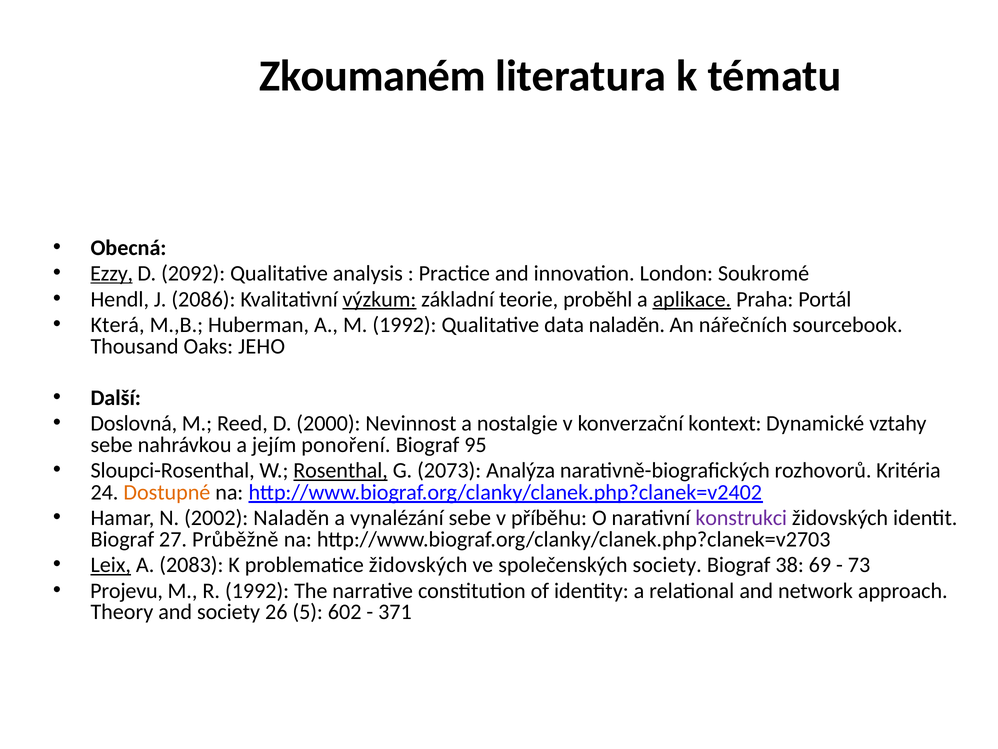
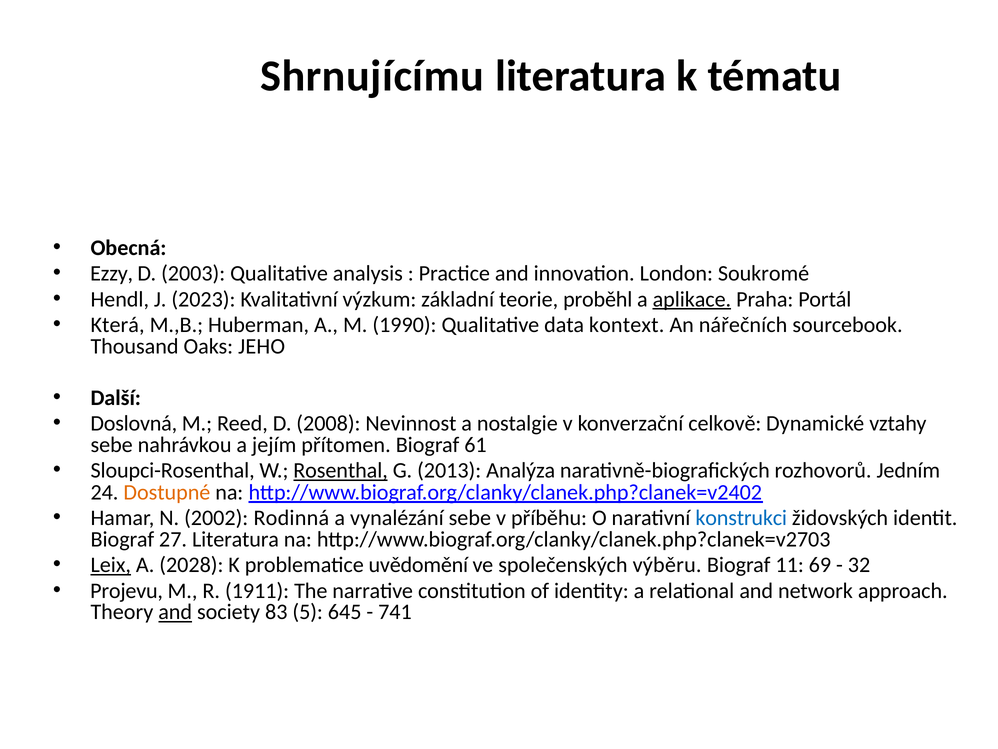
Zkoumaném: Zkoumaném -> Shrnujícímu
Ezzy underline: present -> none
2092: 2092 -> 2003
2086: 2086 -> 2023
výzkum underline: present -> none
M 1992: 1992 -> 1990
data naladěn: naladěn -> kontext
2000: 2000 -> 2008
kontext: kontext -> celkově
ponoření: ponoření -> přítomen
95: 95 -> 61
2073: 2073 -> 2013
Kritéria: Kritéria -> Jedním
2002 Naladěn: Naladěn -> Rodinná
konstrukci colour: purple -> blue
27 Průběžně: Průběžně -> Literatura
2083: 2083 -> 2028
problematice židovských: židovských -> uvědomění
společenských society: society -> výběru
38: 38 -> 11
73: 73 -> 32
R 1992: 1992 -> 1911
and at (175, 612) underline: none -> present
26: 26 -> 83
602: 602 -> 645
371: 371 -> 741
